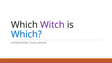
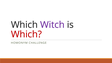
Which at (26, 34) colour: blue -> red
